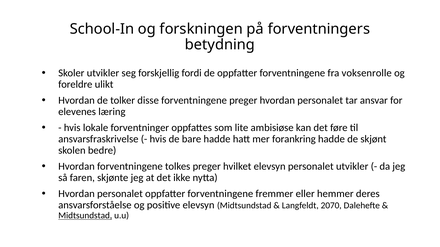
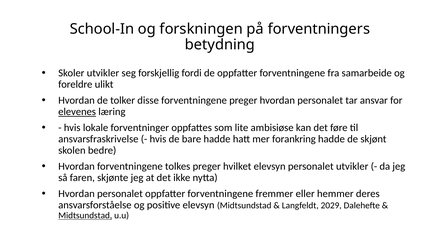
voksenrolle: voksenrolle -> samarbeide
elevenes underline: none -> present
2070: 2070 -> 2029
